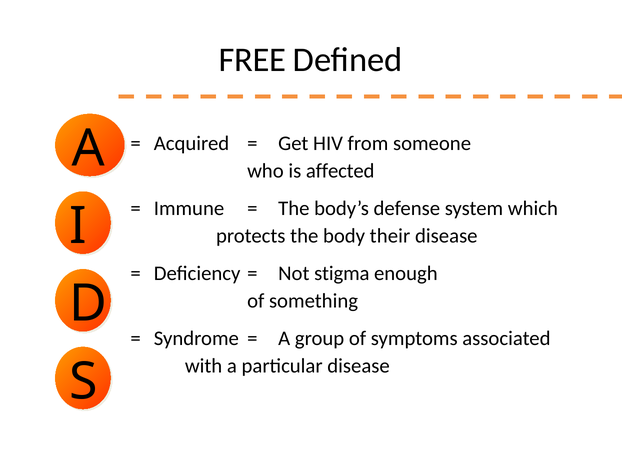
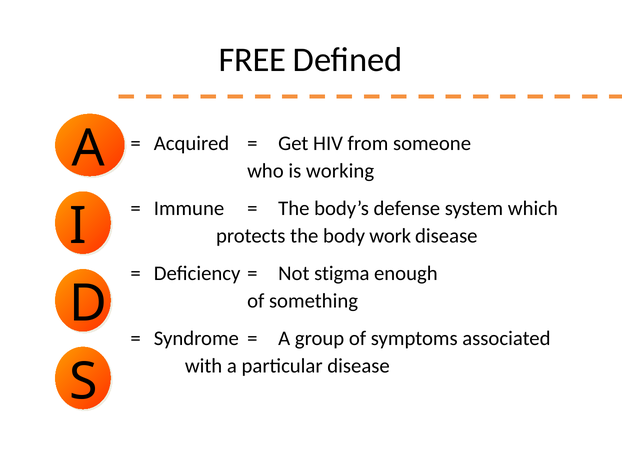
affected: affected -> working
their: their -> work
